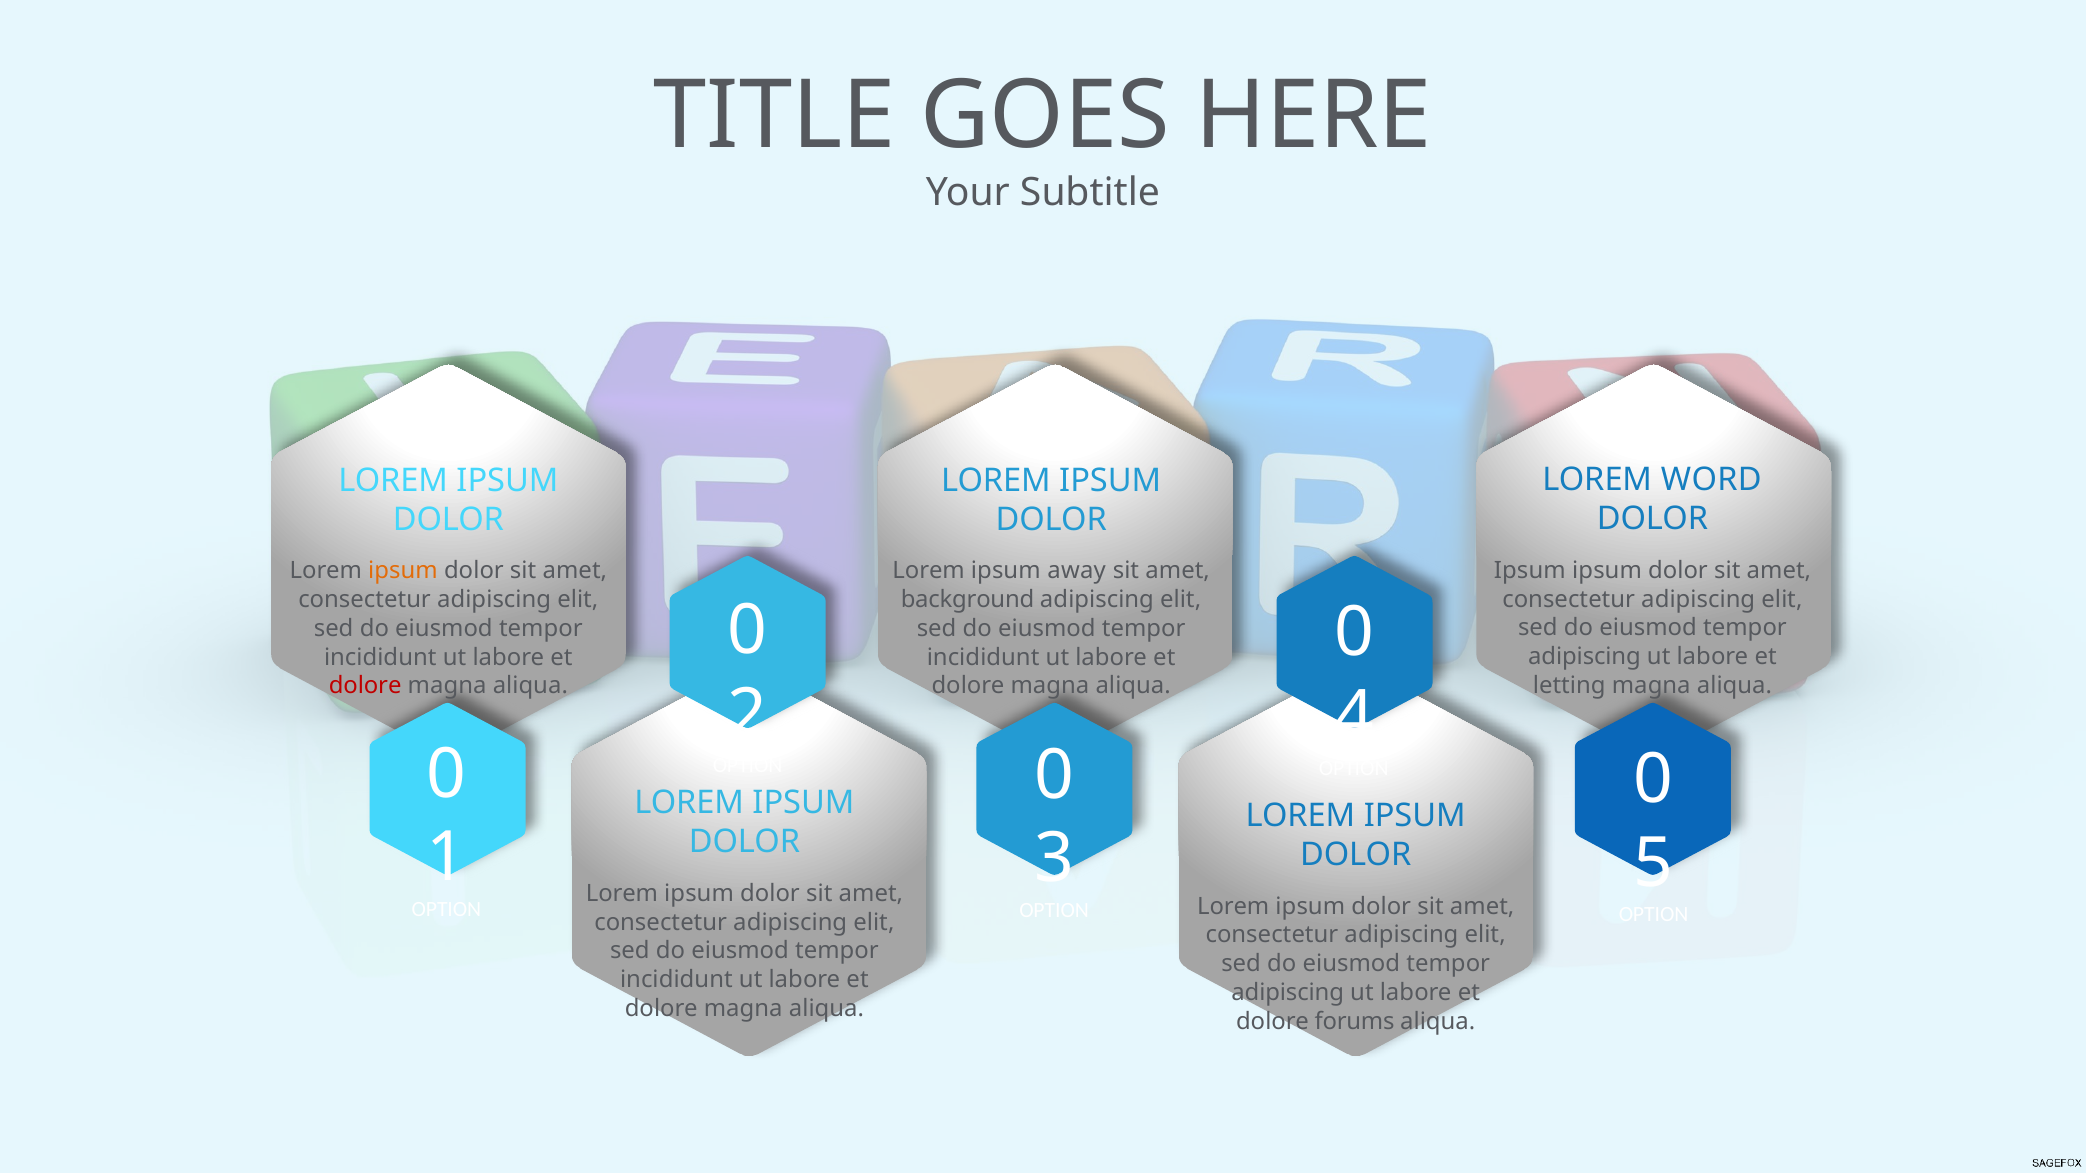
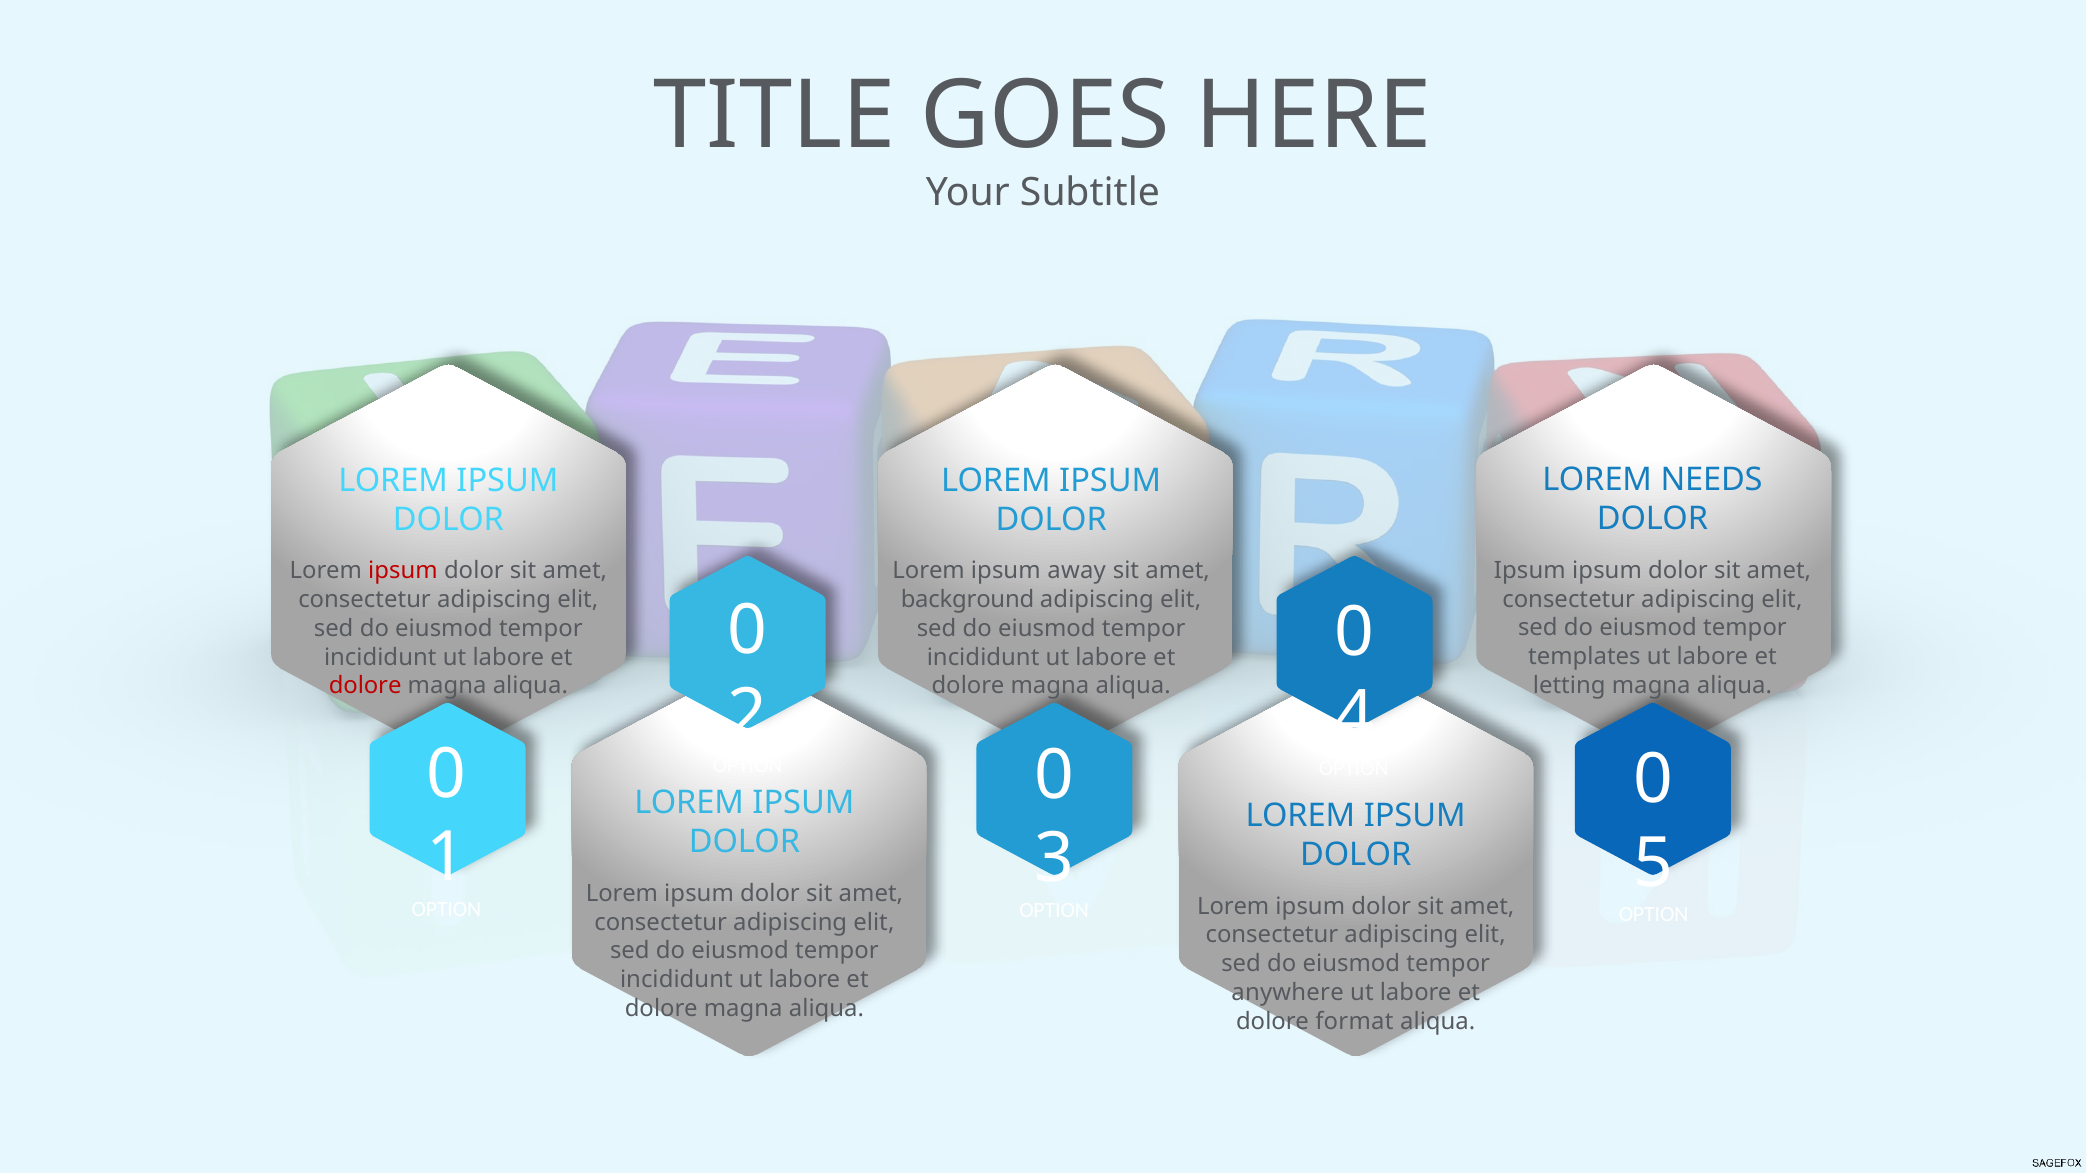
WORD: WORD -> NEEDS
ipsum at (403, 571) colour: orange -> red
adipiscing at (1585, 657): adipiscing -> templates
adipiscing at (1288, 993): adipiscing -> anywhere
forums: forums -> format
